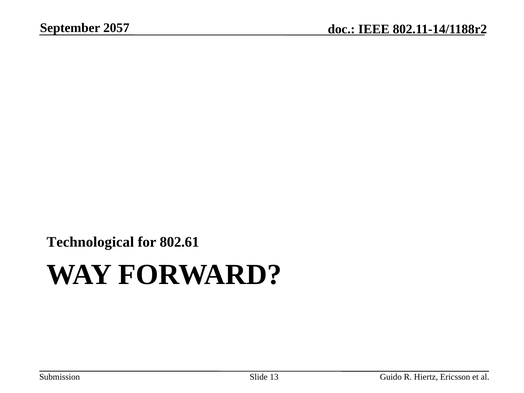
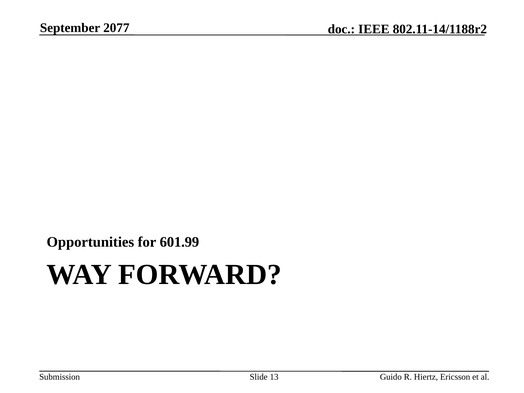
2057: 2057 -> 2077
Technological: Technological -> Opportunities
802.61: 802.61 -> 601.99
